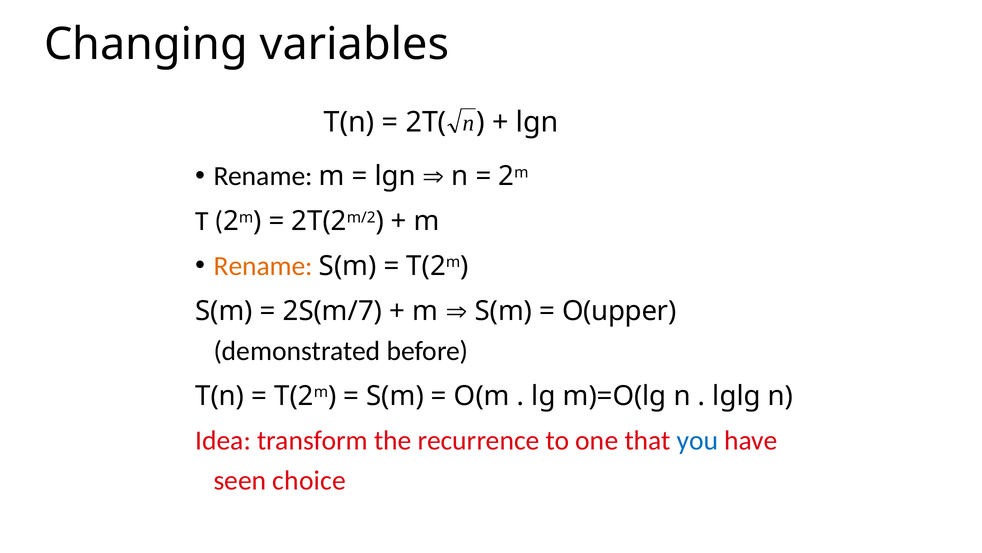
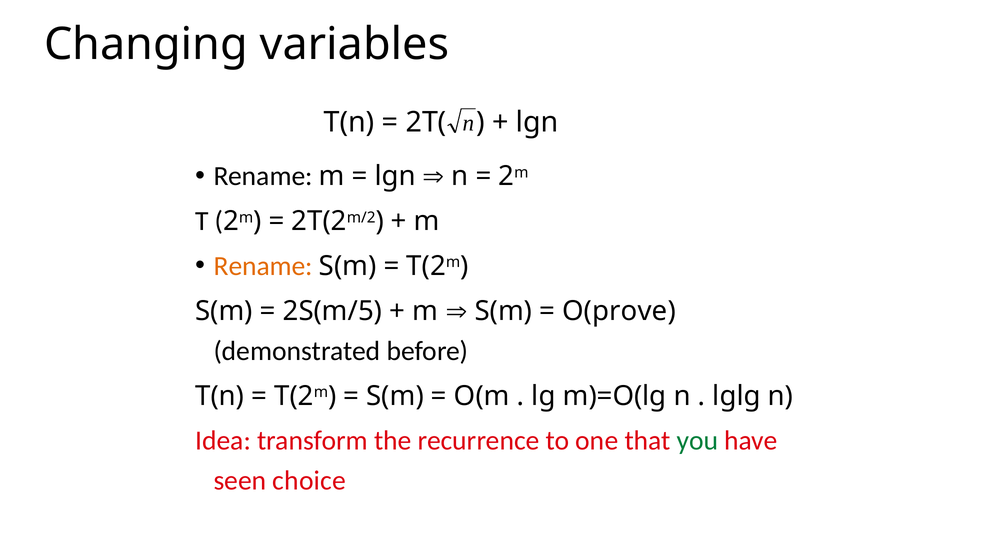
2S(m/7: 2S(m/7 -> 2S(m/5
O(upper: O(upper -> O(prove
you colour: blue -> green
